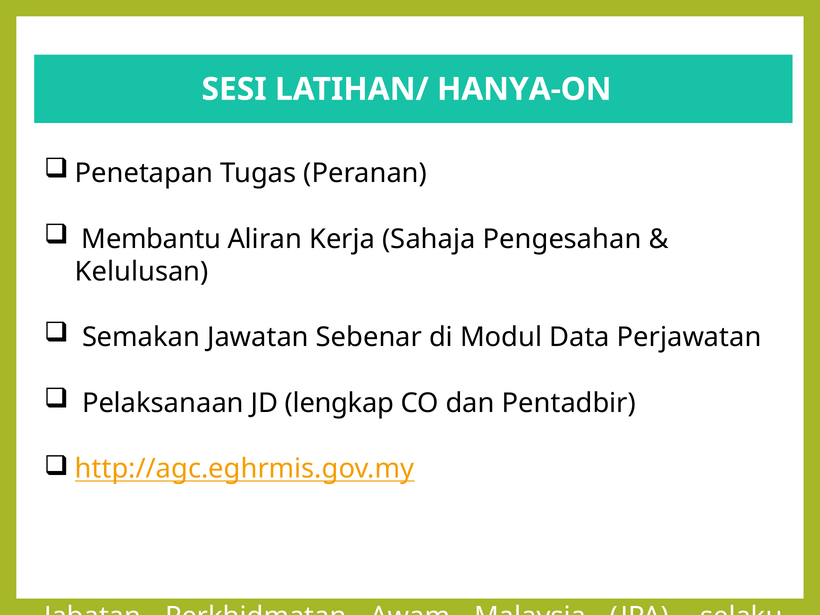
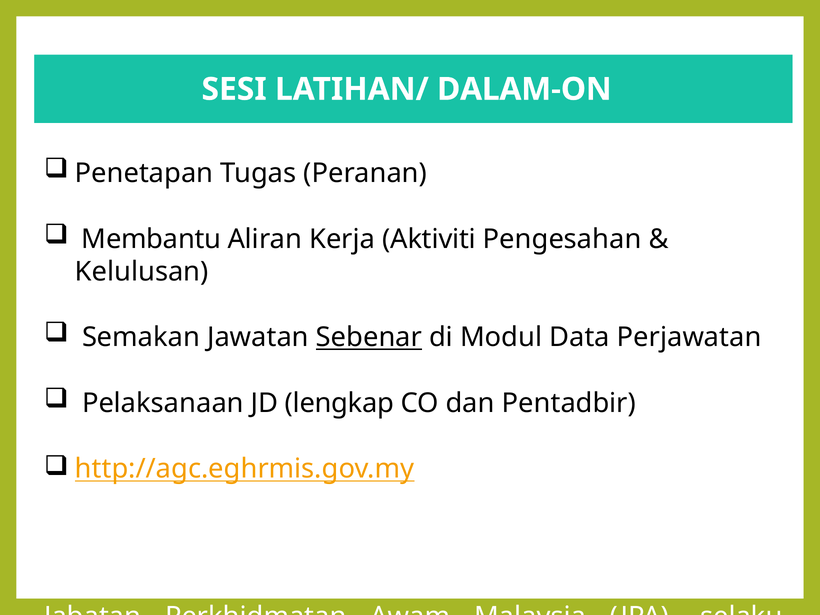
HANYA-ON: HANYA-ON -> DALAM-ON
Sahaja: Sahaja -> Aktiviti
Sebenar underline: none -> present
